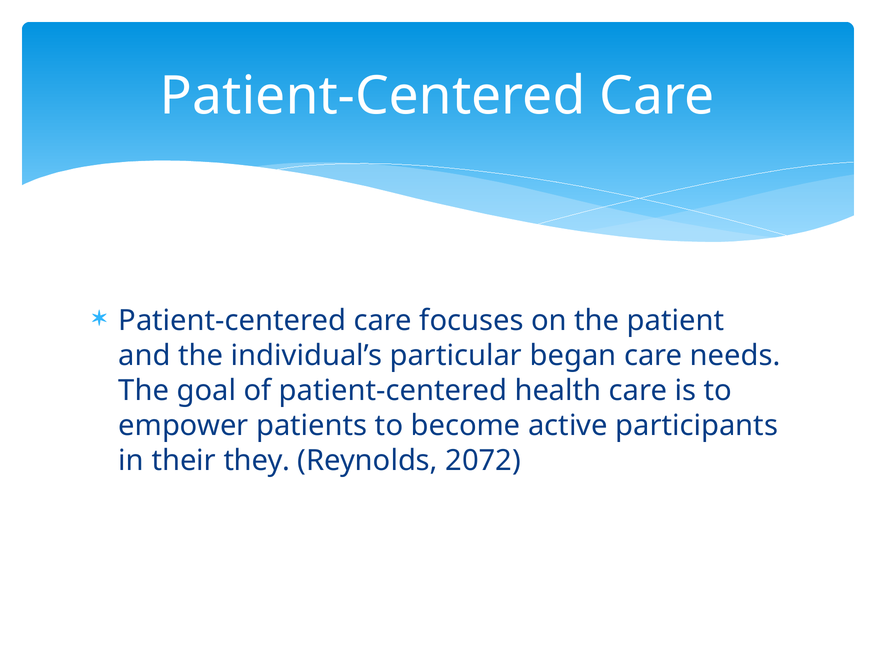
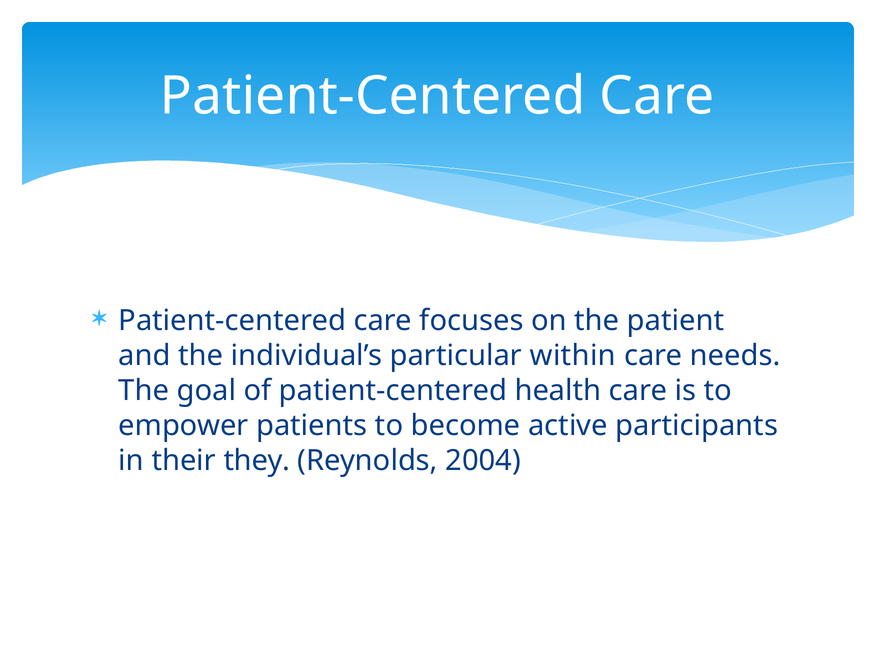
began: began -> within
2072: 2072 -> 2004
